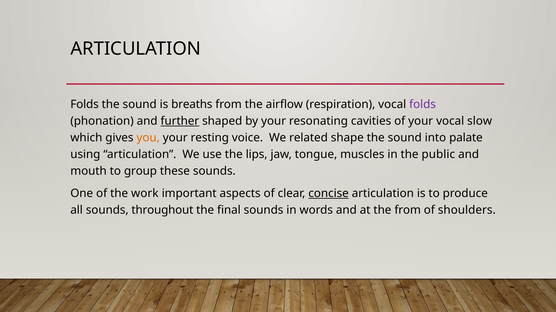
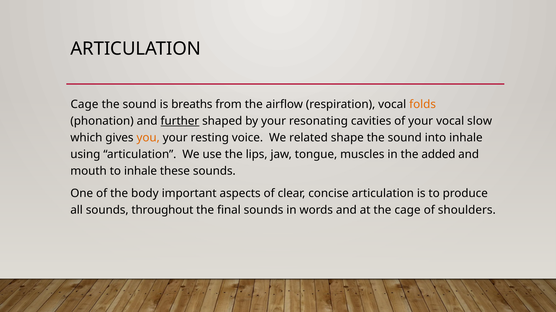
Folds at (85, 105): Folds -> Cage
folds at (423, 105) colour: purple -> orange
into palate: palate -> inhale
public: public -> added
to group: group -> inhale
work: work -> body
concise underline: present -> none
the from: from -> cage
